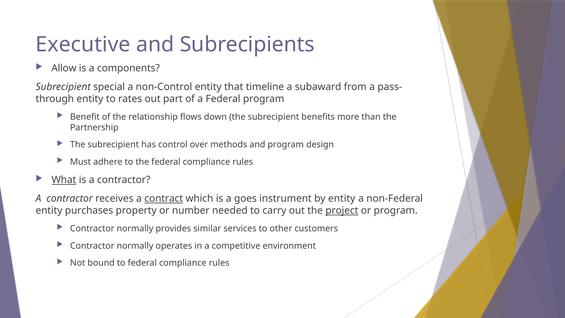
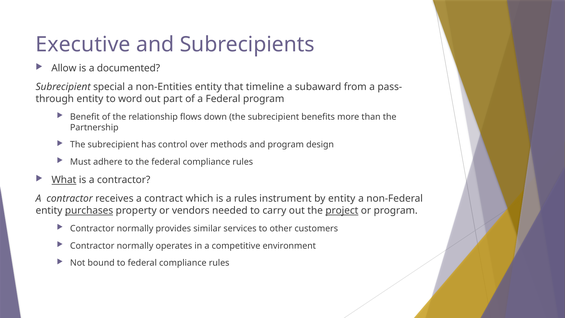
components: components -> documented
non-Control: non-Control -> non-Entities
rates: rates -> word
contract underline: present -> none
a goes: goes -> rules
purchases underline: none -> present
number: number -> vendors
